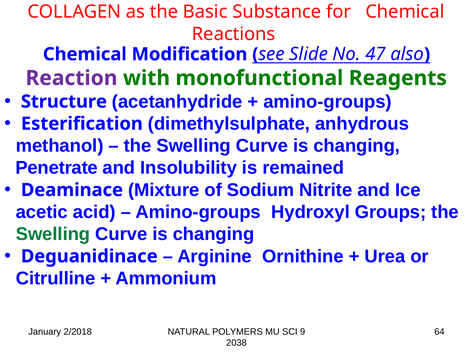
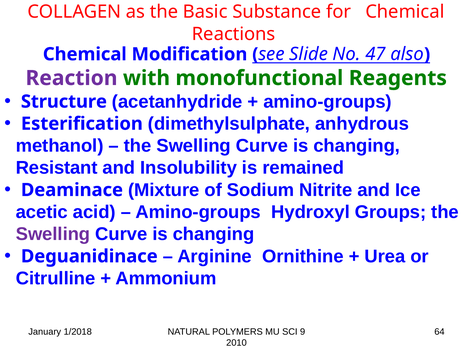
Penetrate: Penetrate -> Resistant
Swelling at (53, 234) colour: green -> purple
2/2018: 2/2018 -> 1/2018
2038: 2038 -> 2010
